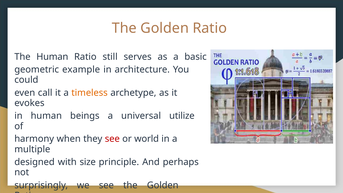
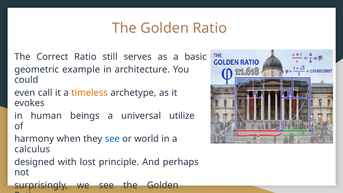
The Human: Human -> Correct
see at (112, 139) colour: red -> blue
multiple: multiple -> calculus
size: size -> lost
